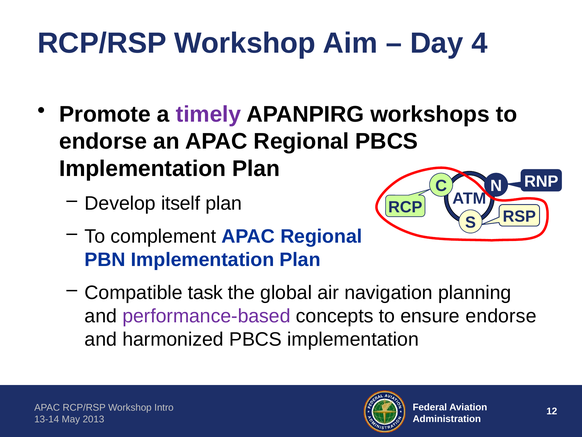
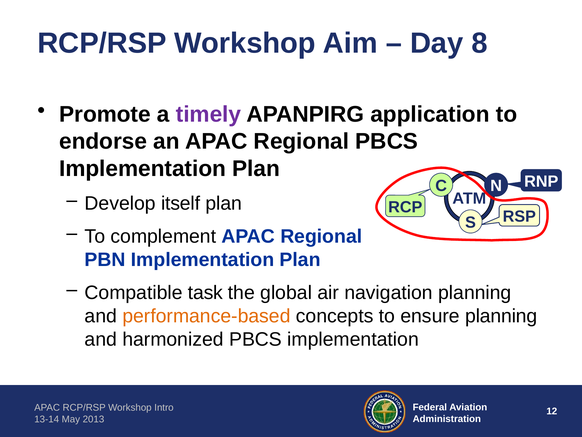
4: 4 -> 8
workshops: workshops -> application
performance-based colour: purple -> orange
ensure endorse: endorse -> planning
